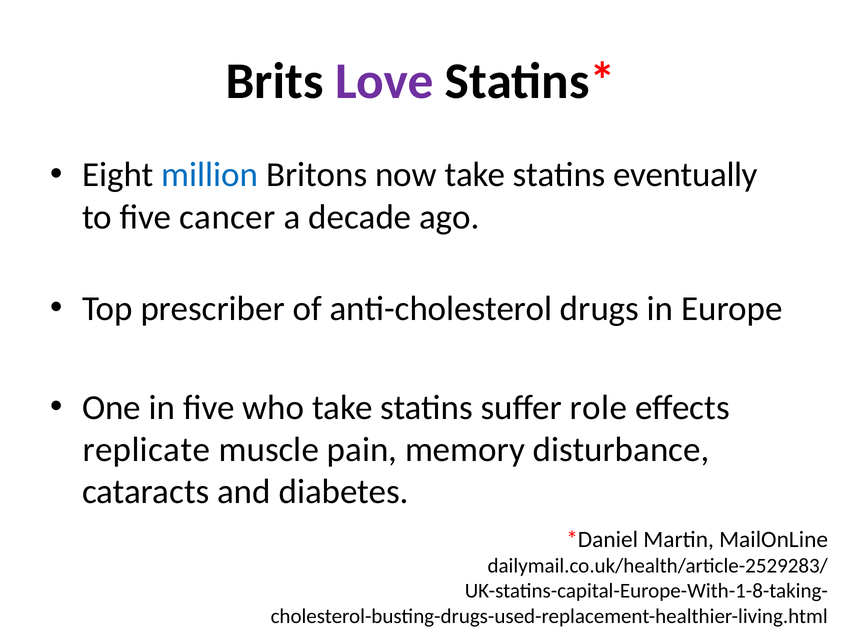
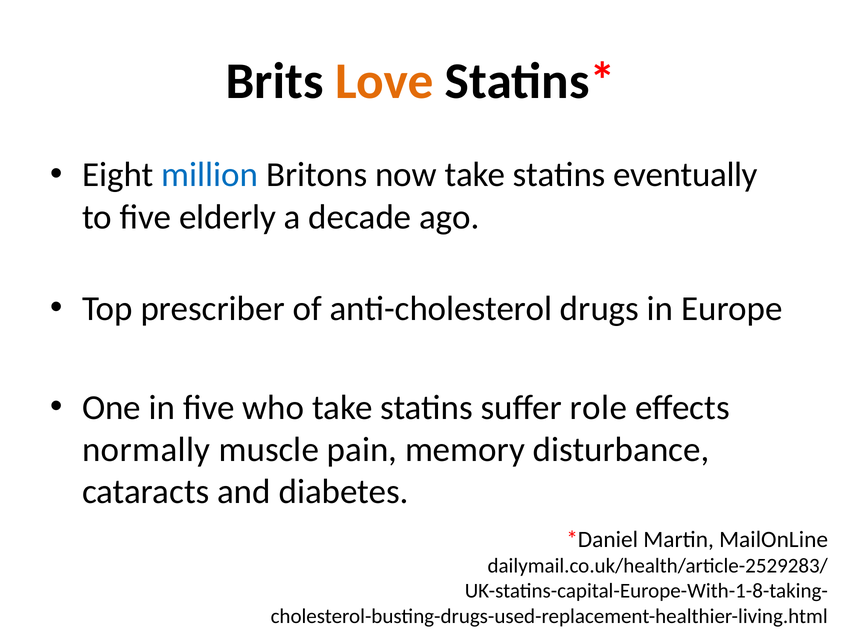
Love colour: purple -> orange
cancer: cancer -> elderly
replicate: replicate -> normally
